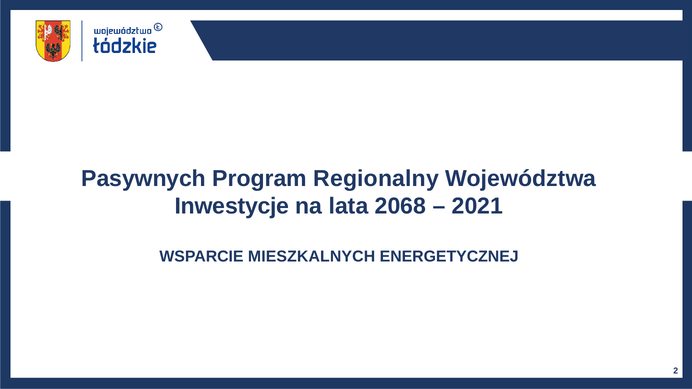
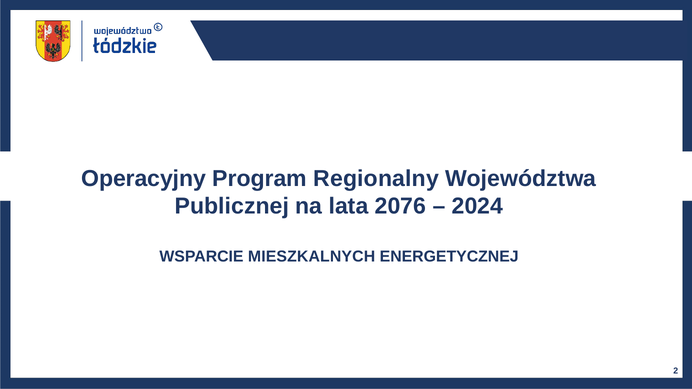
Pasywnych: Pasywnych -> Operacyjny
Inwestycje: Inwestycje -> Publicznej
2068: 2068 -> 2076
2021: 2021 -> 2024
